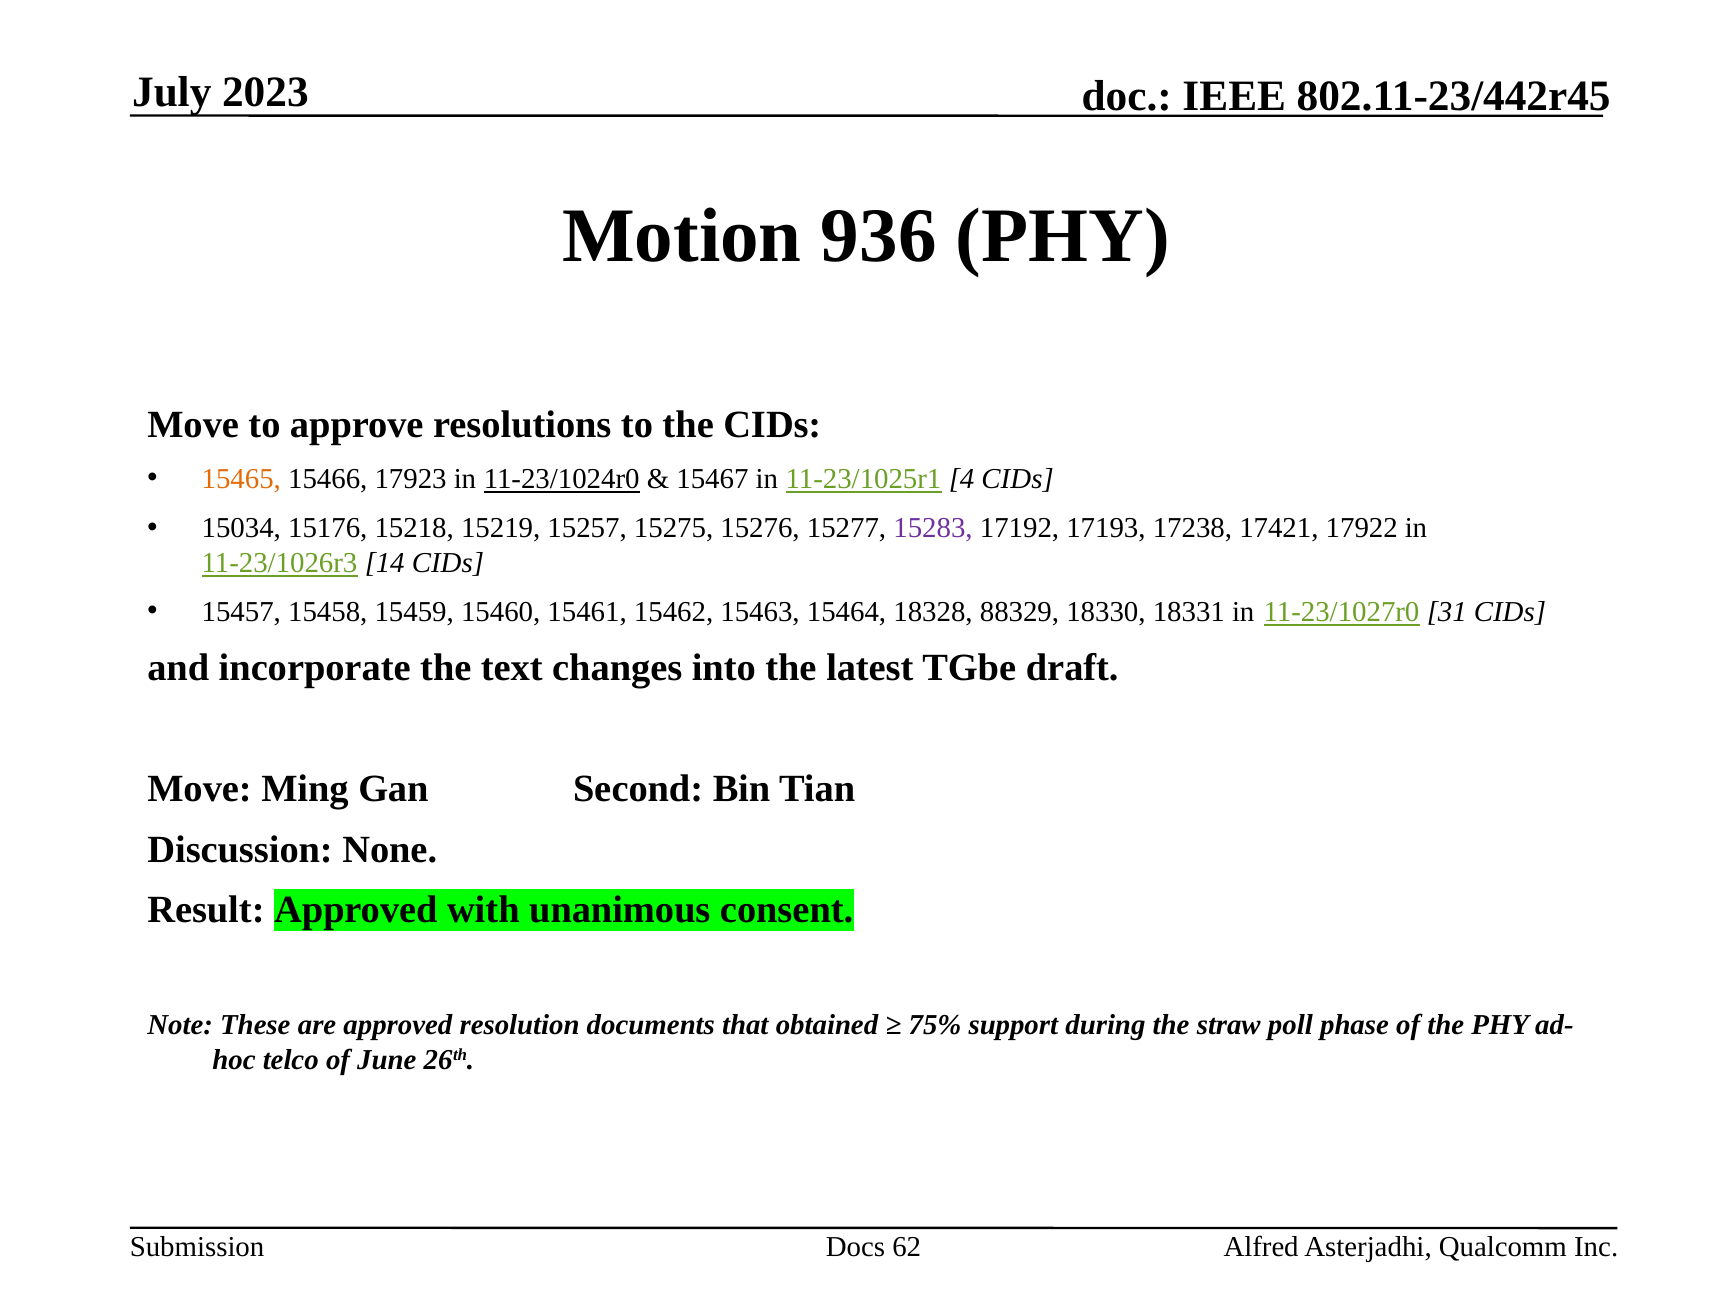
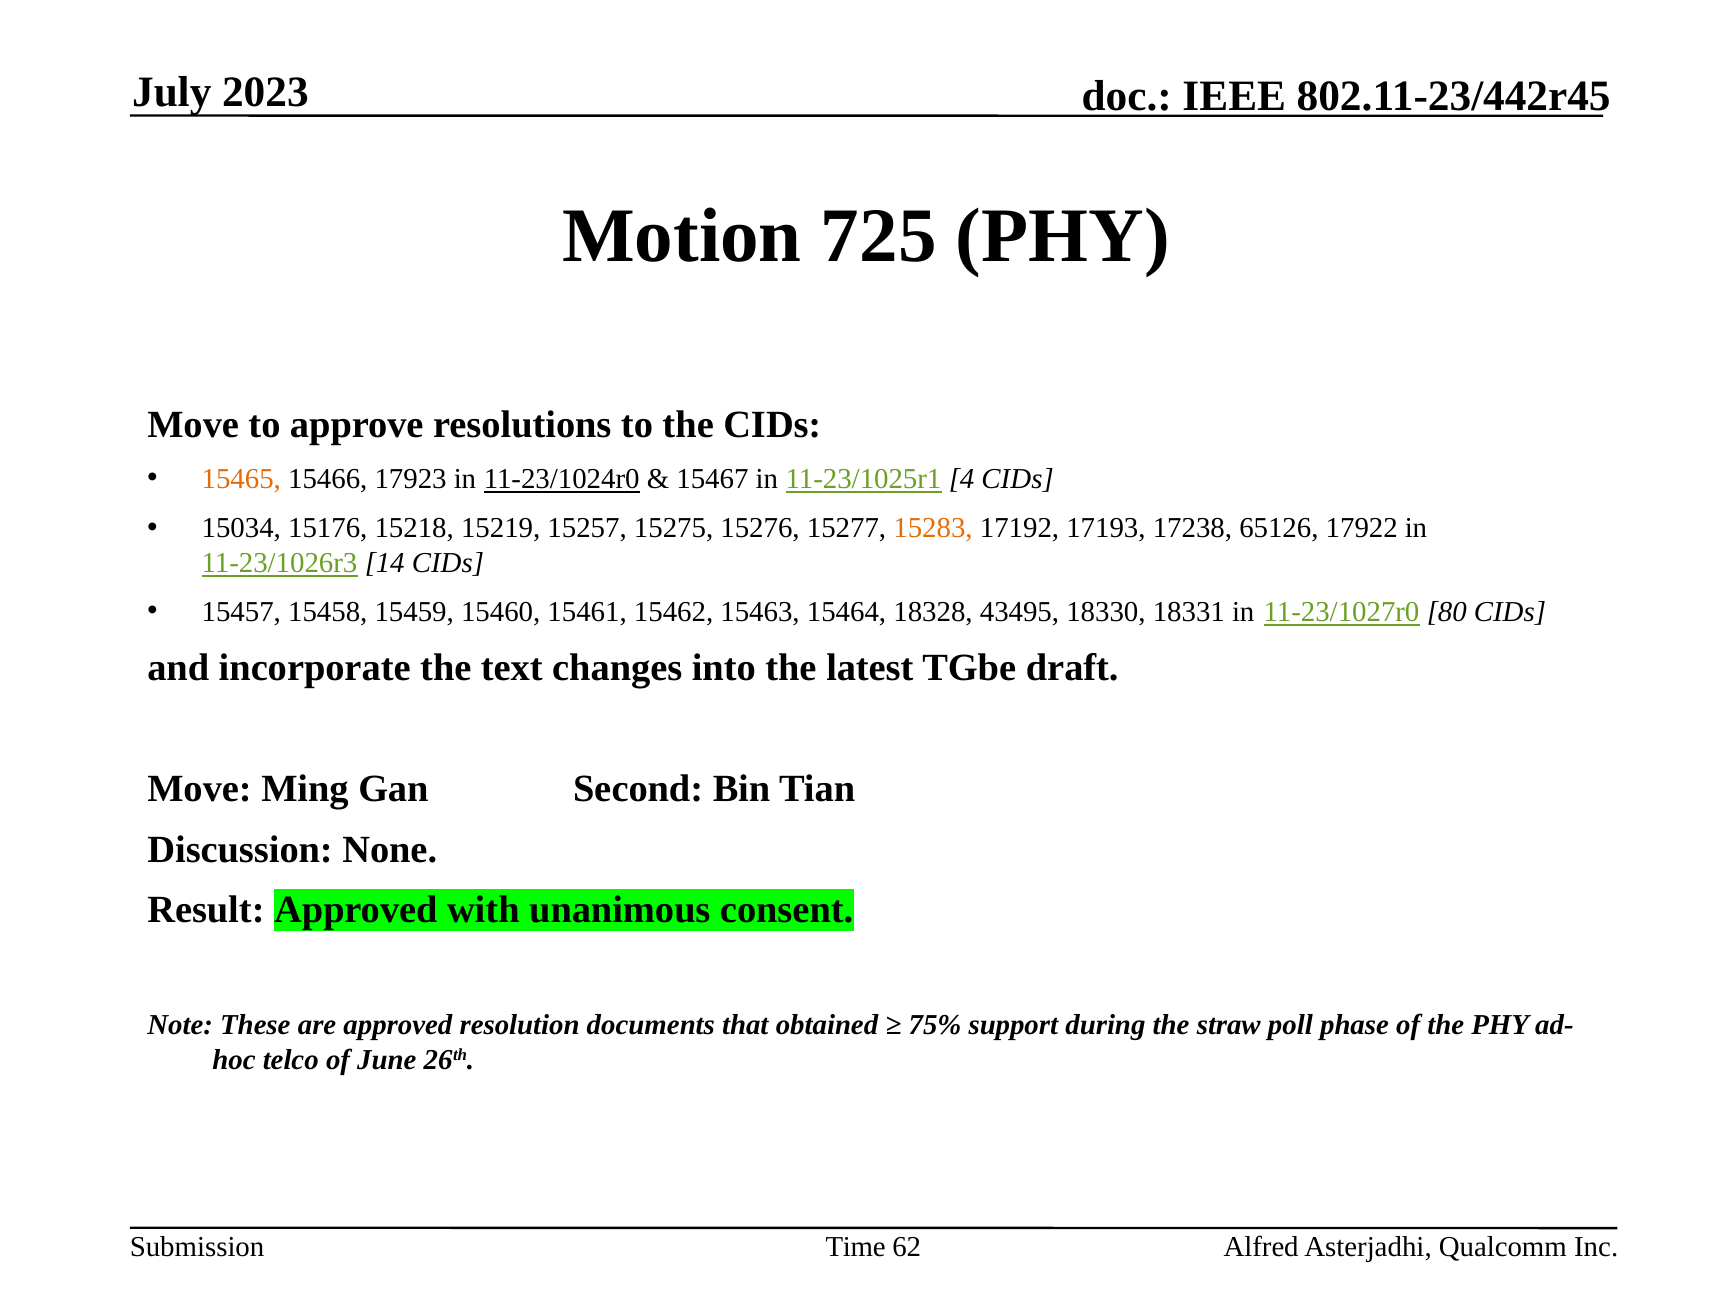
936: 936 -> 725
15283 colour: purple -> orange
17421: 17421 -> 65126
88329: 88329 -> 43495
31: 31 -> 80
Docs: Docs -> Time
